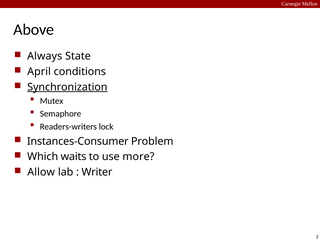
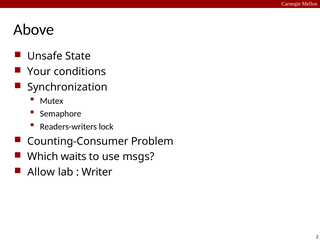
Always: Always -> Unsafe
April: April -> Your
Synchronization underline: present -> none
Instances-Consumer: Instances-Consumer -> Counting-Consumer
more: more -> msgs
